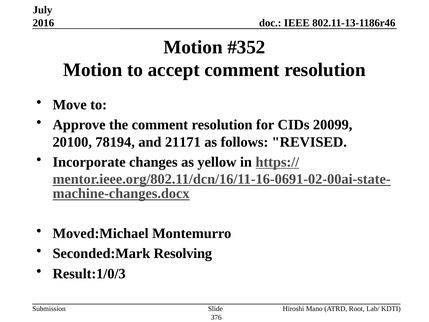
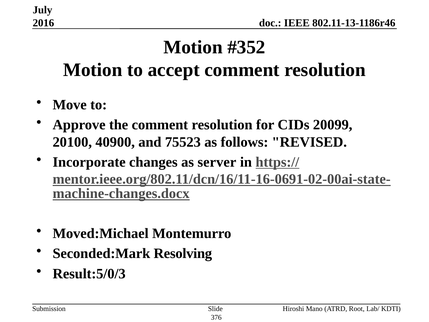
78194: 78194 -> 40900
21171: 21171 -> 75523
yellow: yellow -> server
Result:1/0/3: Result:1/0/3 -> Result:5/0/3
